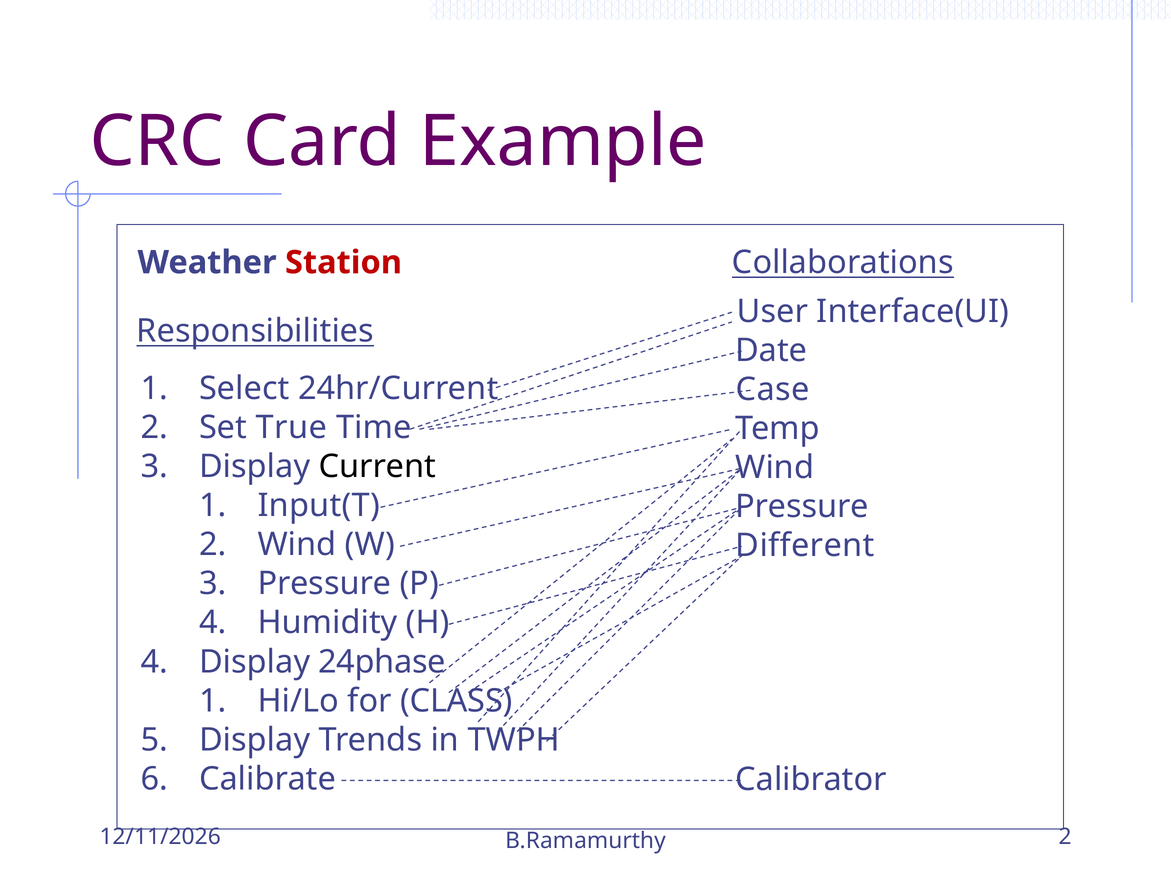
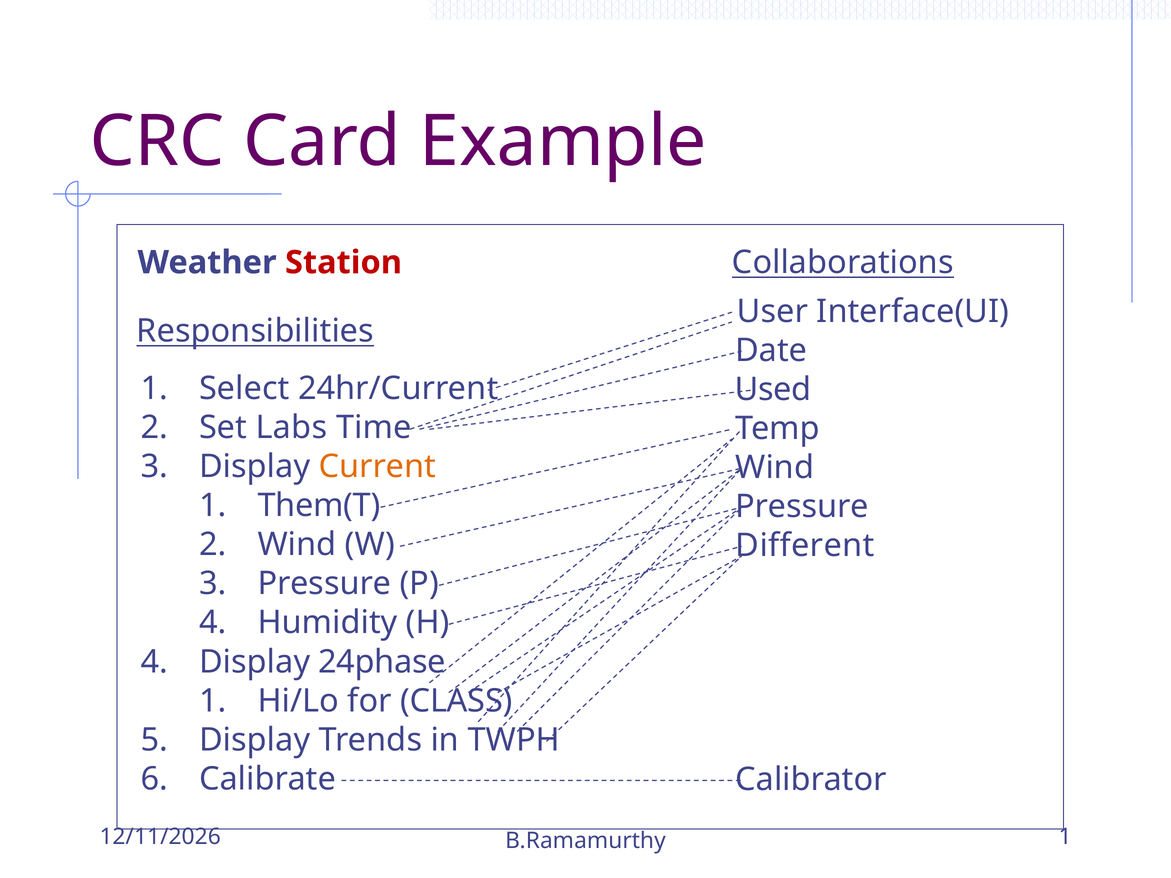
Case: Case -> Used
True: True -> Labs
Current colour: black -> orange
Input(T: Input(T -> Them(T
B.Ramamurthy 2: 2 -> 1
